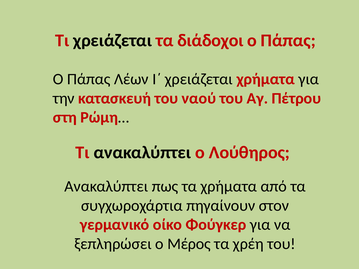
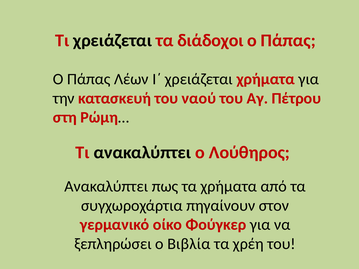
Μέρος: Μέρος -> Βιβλία
